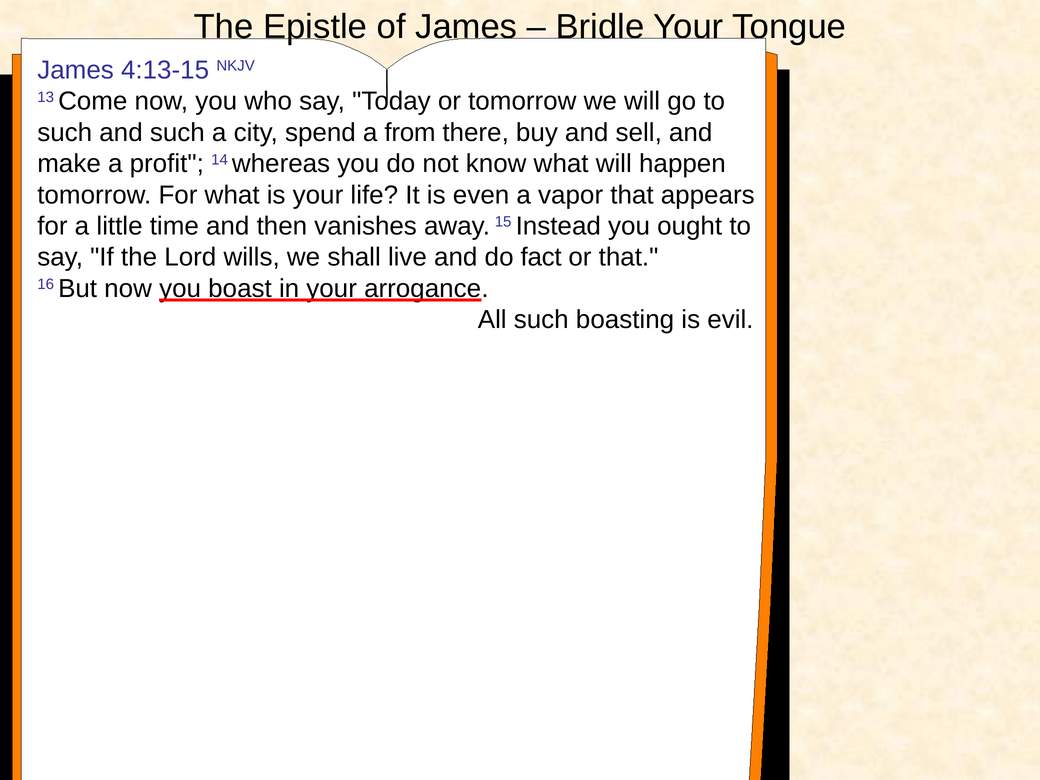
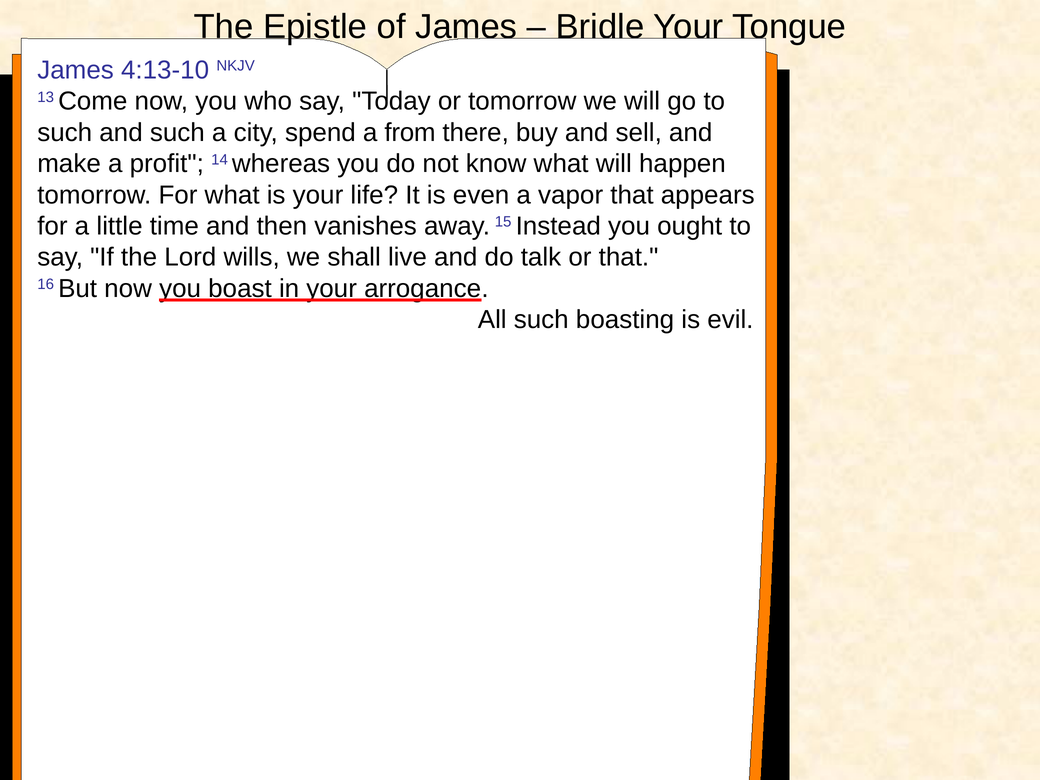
4:13-15: 4:13-15 -> 4:13-10
fact: fact -> talk
